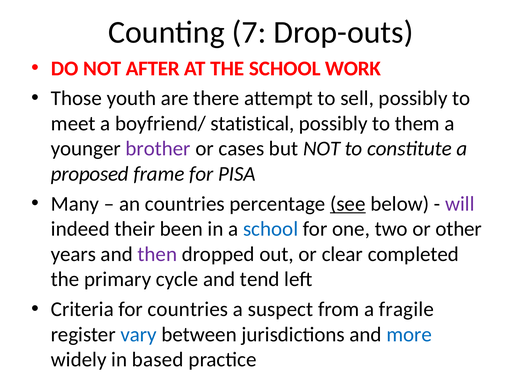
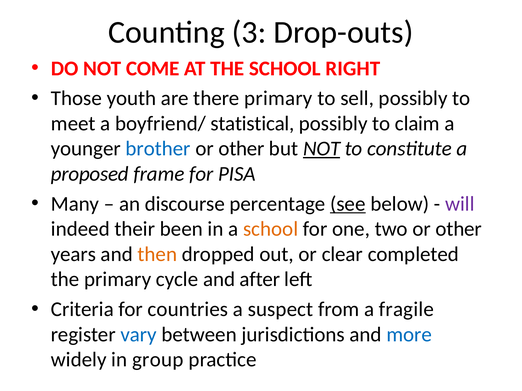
7: 7 -> 3
AFTER: AFTER -> COME
WORK: WORK -> RIGHT
there attempt: attempt -> primary
them: them -> claim
brother colour: purple -> blue
cases at (241, 149): cases -> other
NOT at (322, 149) underline: none -> present
an countries: countries -> discourse
school at (271, 229) colour: blue -> orange
then colour: purple -> orange
tend: tend -> after
based: based -> group
